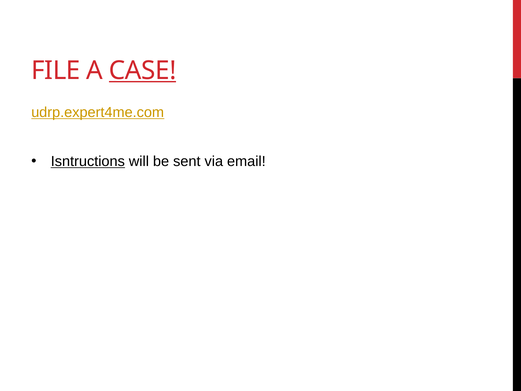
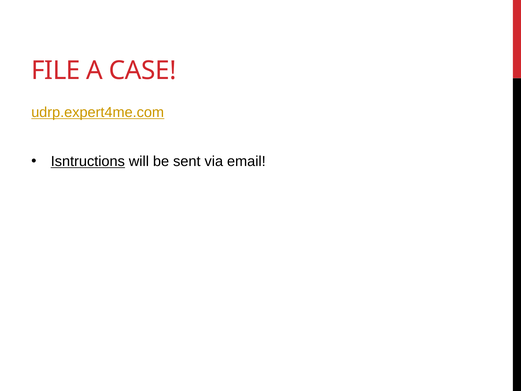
CASE underline: present -> none
